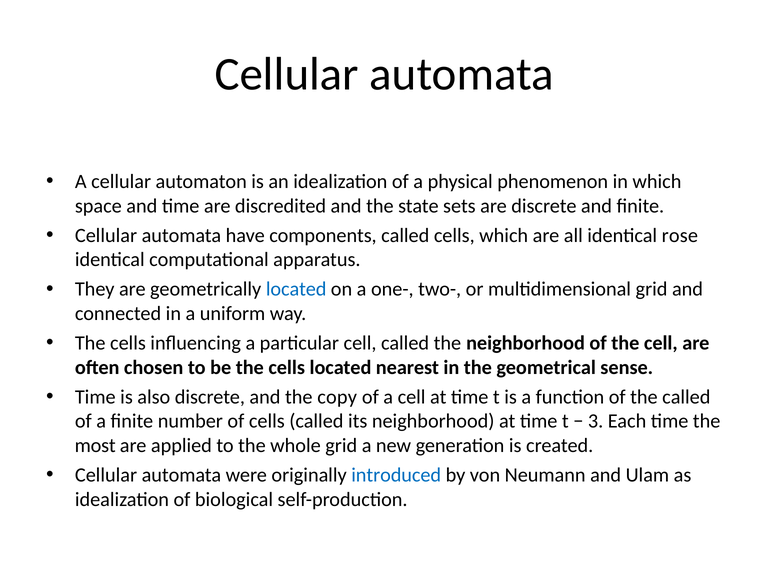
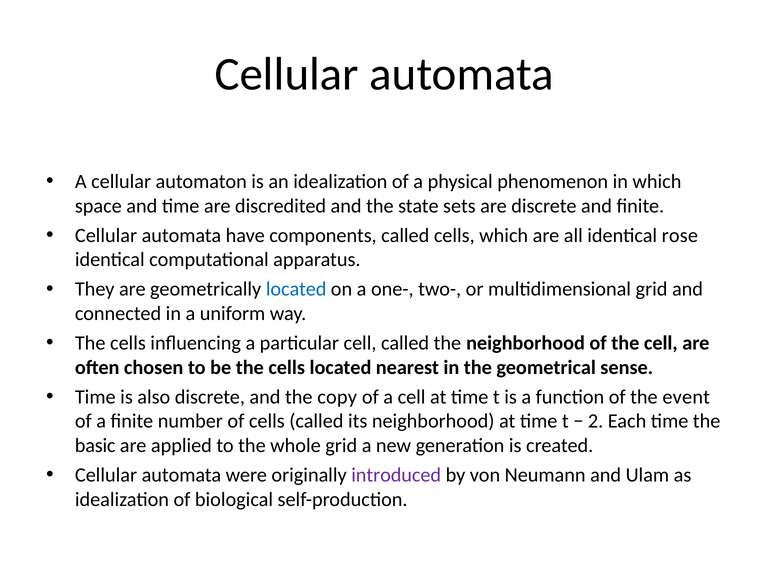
the called: called -> event
3: 3 -> 2
most: most -> basic
introduced colour: blue -> purple
